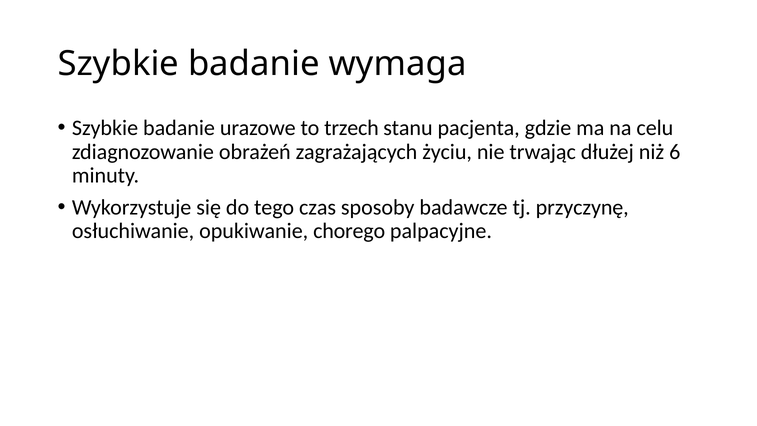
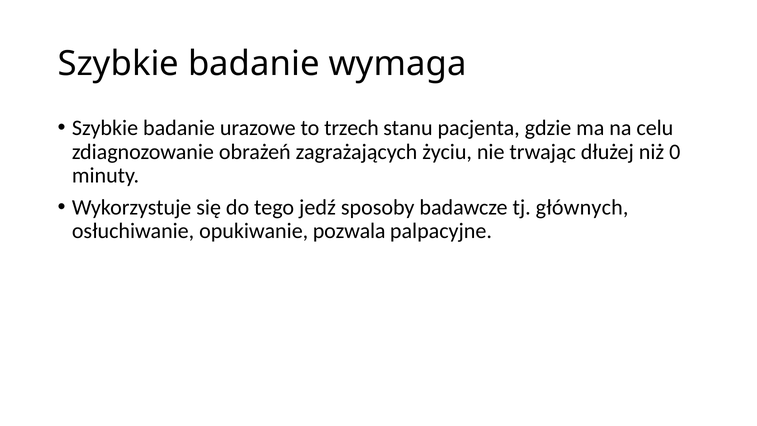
6: 6 -> 0
czas: czas -> jedź
przyczynę: przyczynę -> głównych
chorego: chorego -> pozwala
